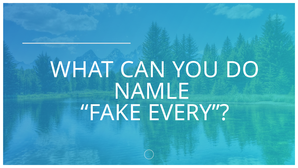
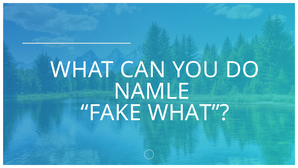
FAKE EVERY: EVERY -> WHAT
